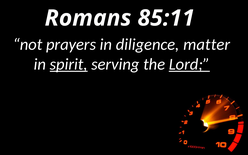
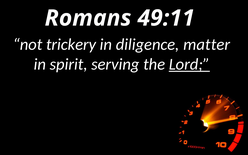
85:11: 85:11 -> 49:11
prayers: prayers -> trickery
spirit underline: present -> none
